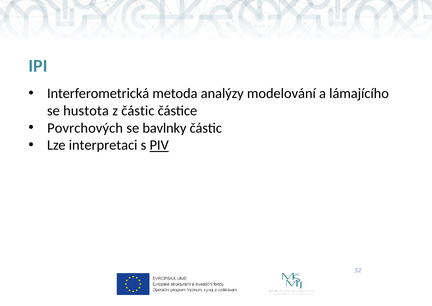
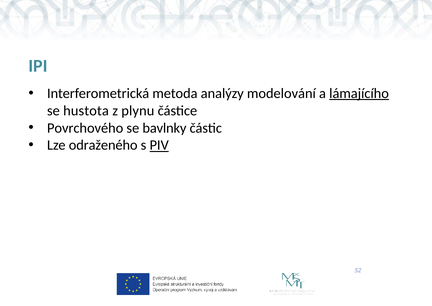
lámajícího underline: none -> present
z částic: částic -> plynu
Povrchových: Povrchových -> Povrchového
interpretaci: interpretaci -> odraženého
